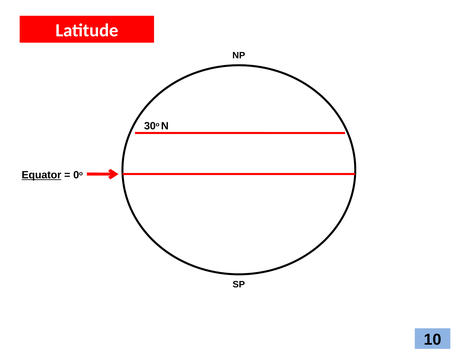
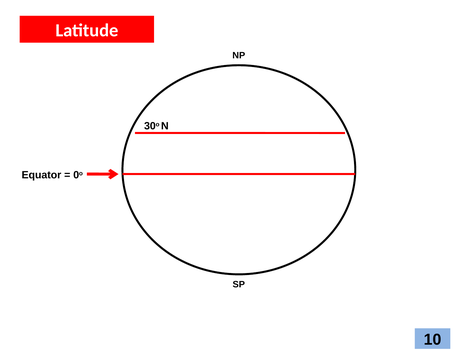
Equator underline: present -> none
